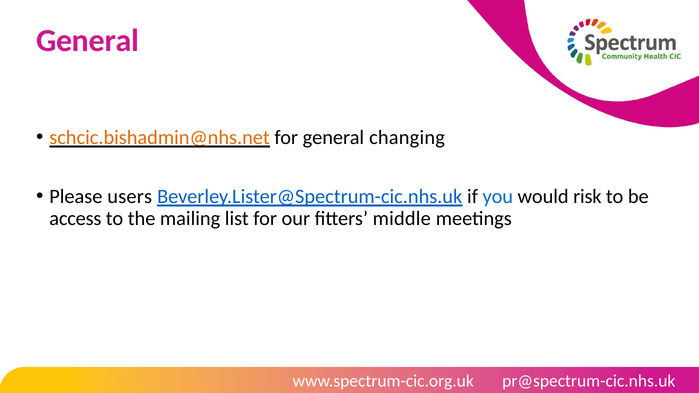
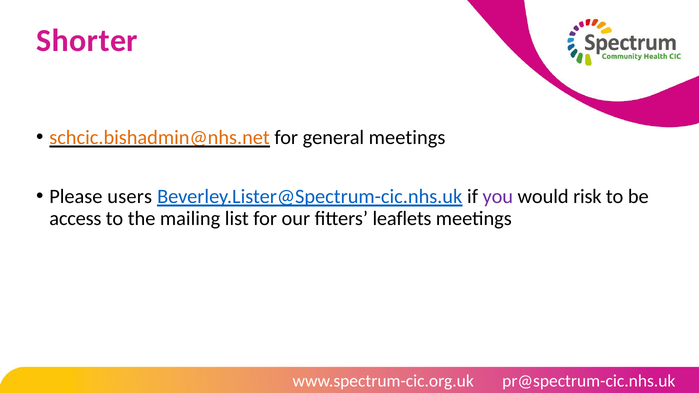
General at (87, 41): General -> Shorter
general changing: changing -> meetings
you colour: blue -> purple
middle: middle -> leaflets
